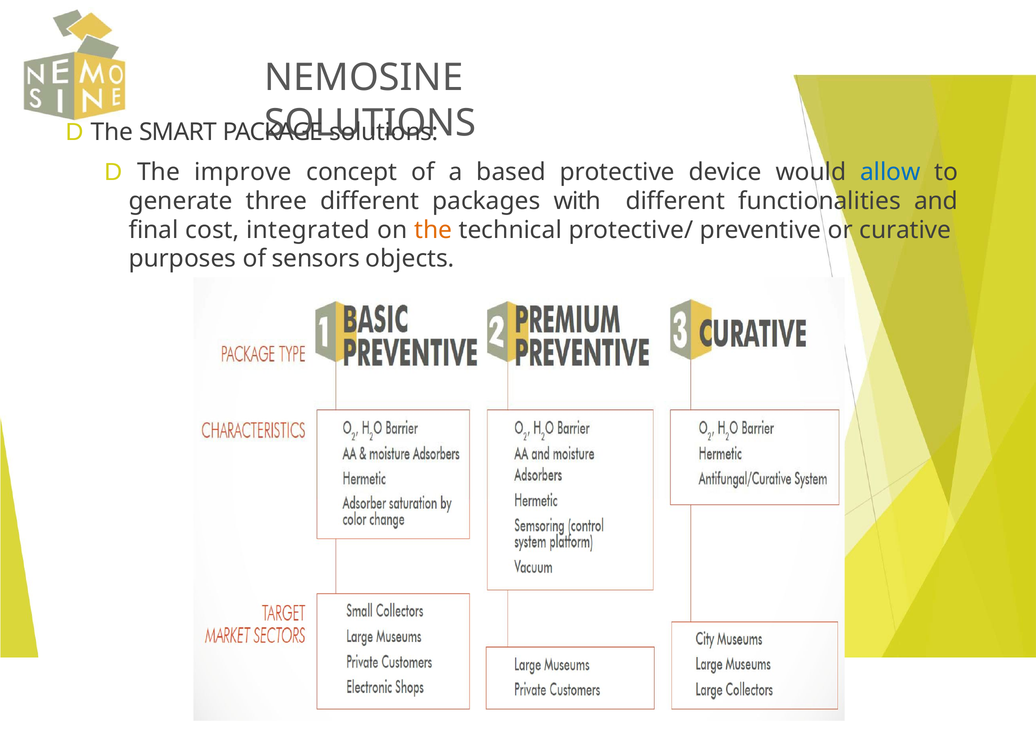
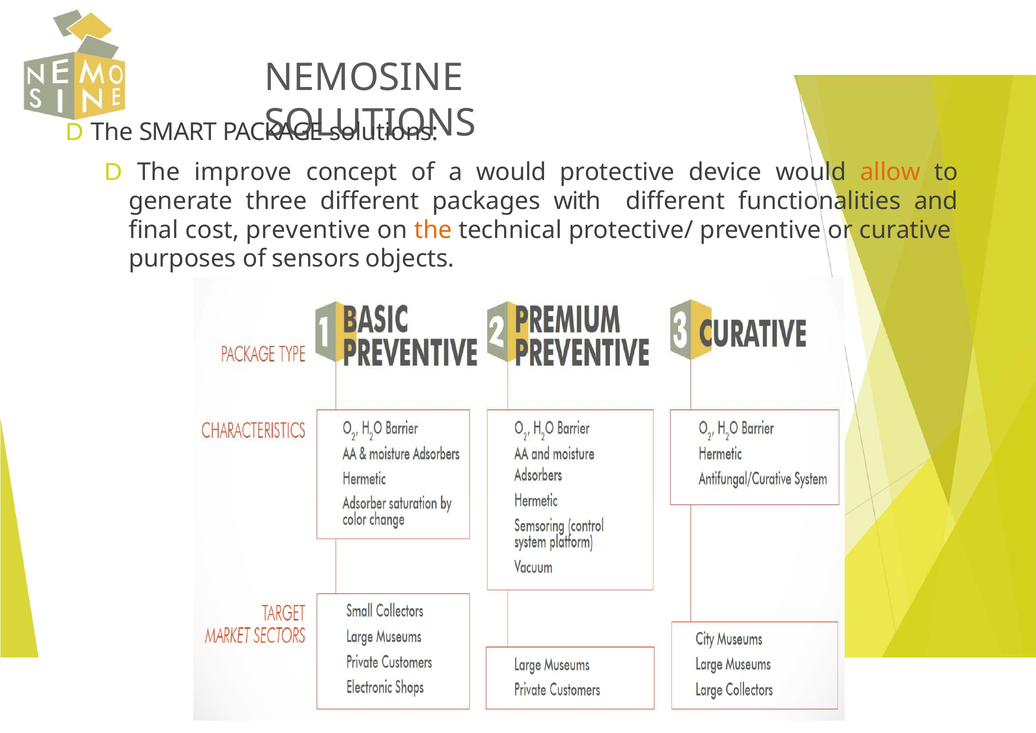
a based: based -> would
allow colour: blue -> orange
cost integrated: integrated -> preventive
